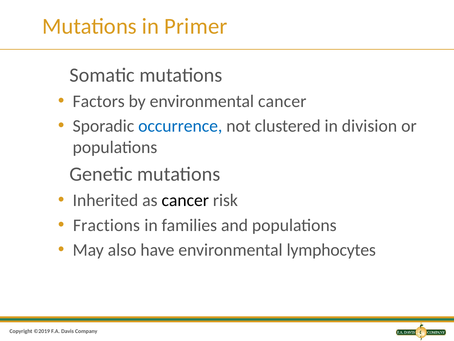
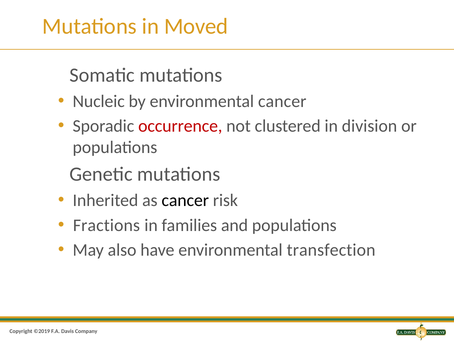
Primer: Primer -> Moved
Factors: Factors -> Nucleic
occurrence colour: blue -> red
lymphocytes: lymphocytes -> transfection
